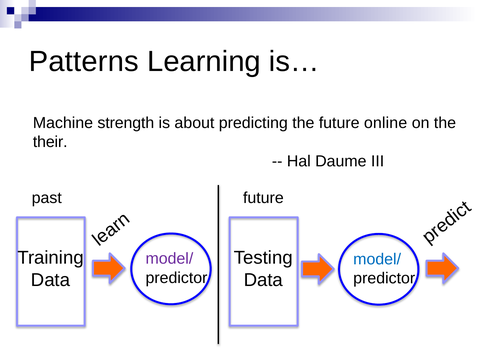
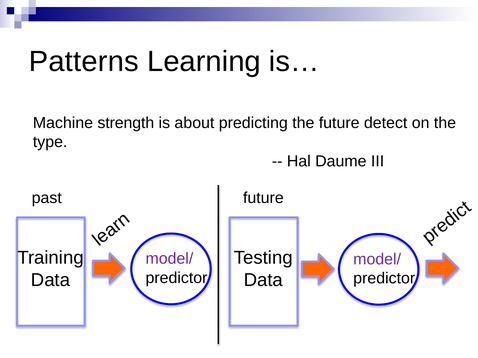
online: online -> detect
their: their -> type
model/ at (377, 259) colour: blue -> purple
